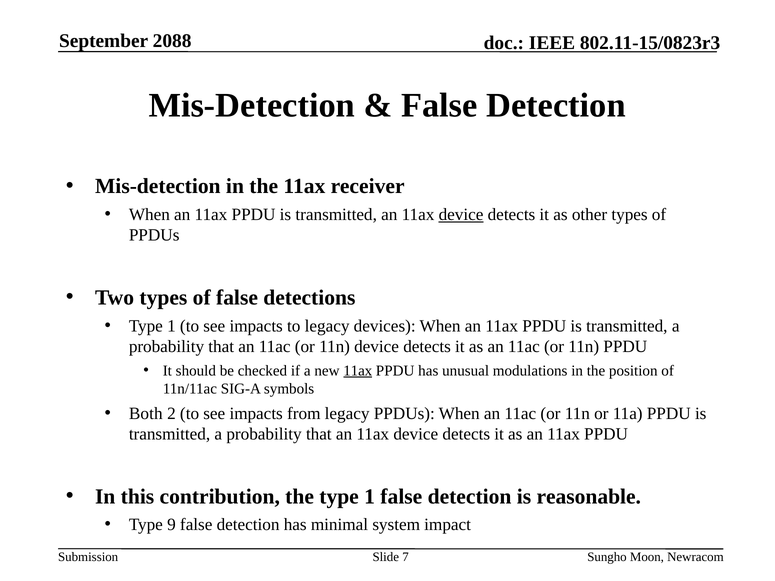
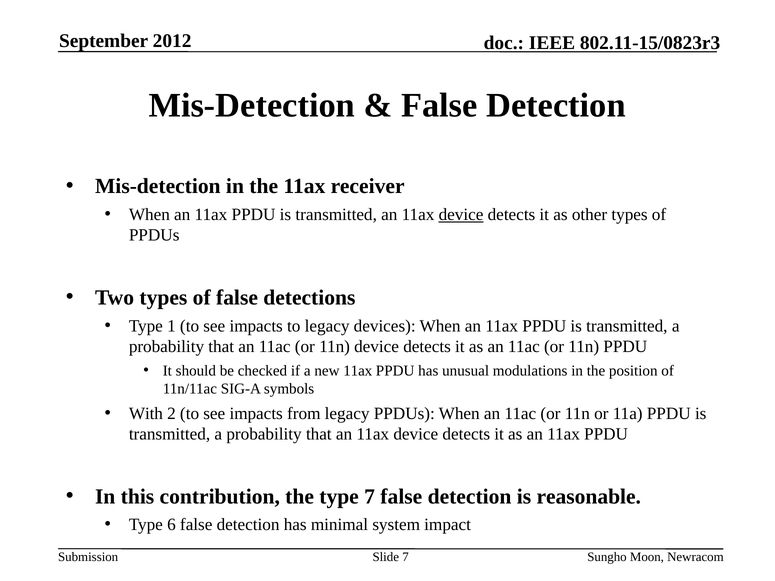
2088: 2088 -> 2012
11ax at (358, 371) underline: present -> none
Both: Both -> With
the type 1: 1 -> 7
9: 9 -> 6
